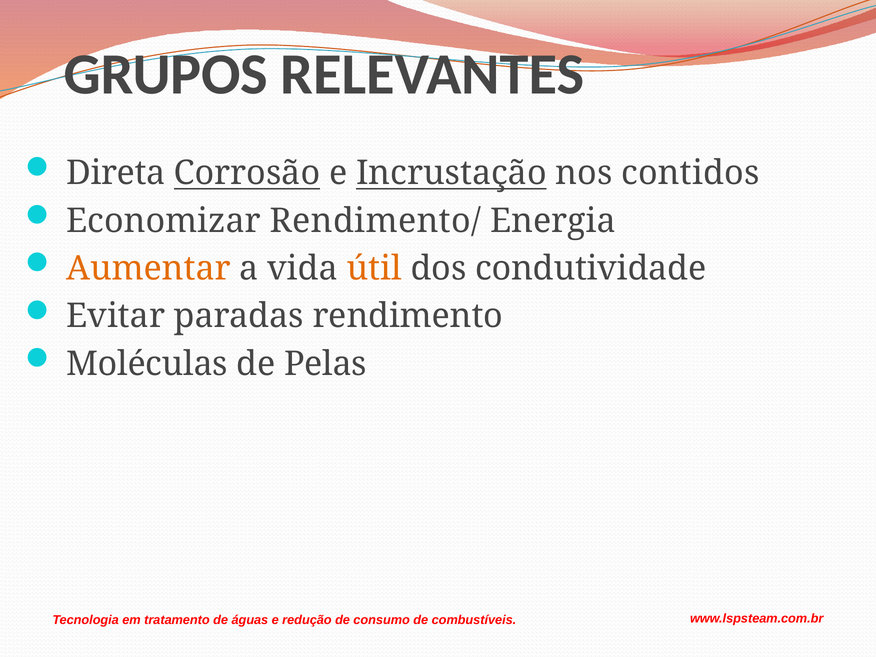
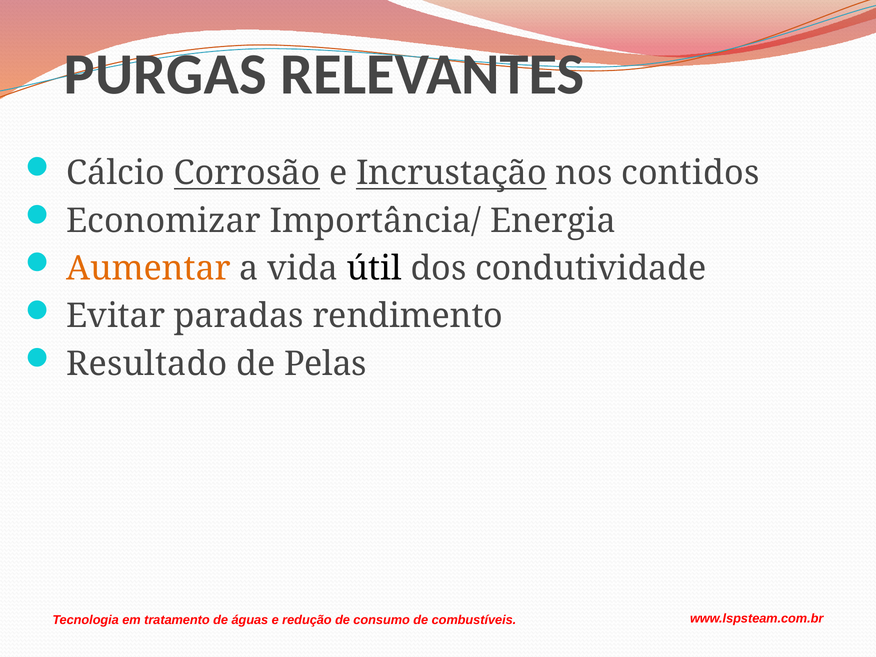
GRUPOS: GRUPOS -> PURGAS
Direta: Direta -> Cálcio
Rendimento/: Rendimento/ -> Importância/
útil colour: orange -> black
Moléculas: Moléculas -> Resultado
